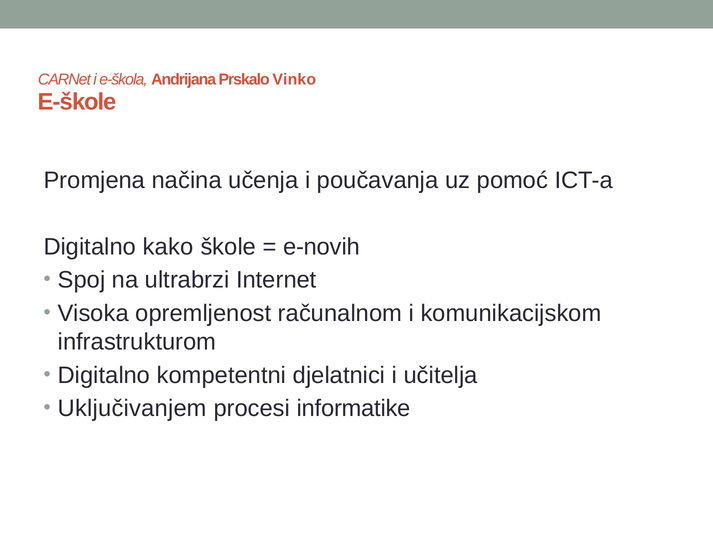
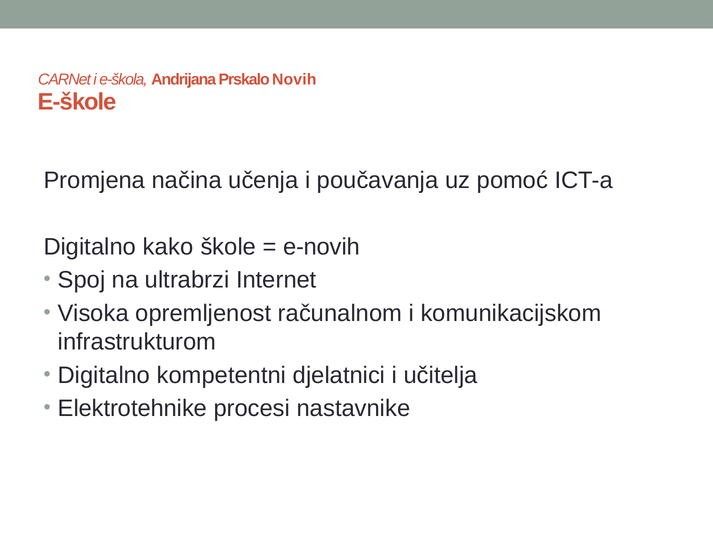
Vinko: Vinko -> Novih
Uključivanjem: Uključivanjem -> Elektrotehnike
informatike: informatike -> nastavnike
